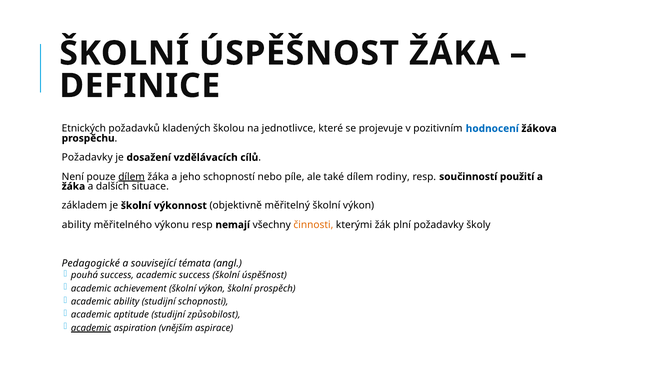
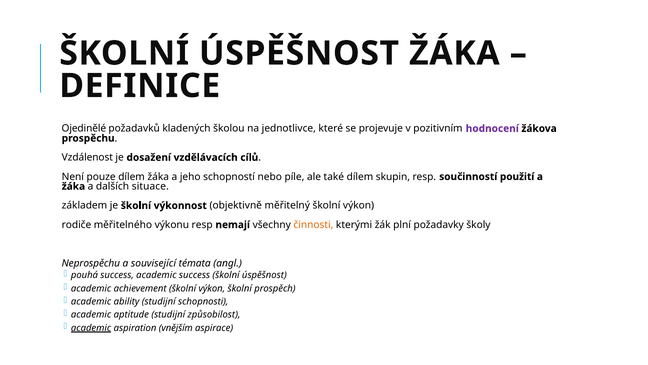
Etnických: Etnických -> Ojedinělé
hodnocení colour: blue -> purple
Požadavky at (87, 157): Požadavky -> Vzdálenost
dílem at (132, 176) underline: present -> none
rodiny: rodiny -> skupin
ability at (76, 224): ability -> rodiče
Pedagogické: Pedagogické -> Neprospěchu
